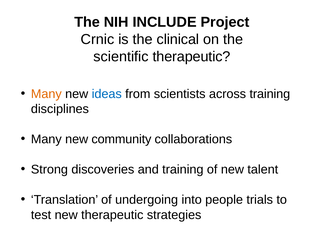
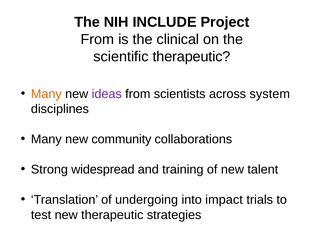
Crnic at (97, 39): Crnic -> From
ideas colour: blue -> purple
across training: training -> system
discoveries: discoveries -> widespread
people: people -> impact
